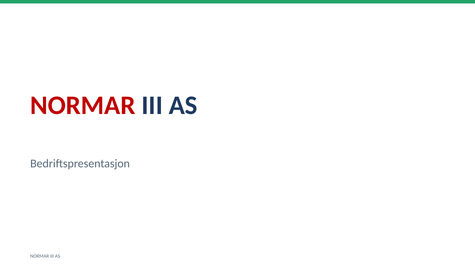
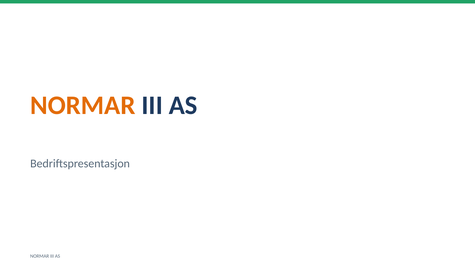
NORMAR at (83, 105) colour: red -> orange
